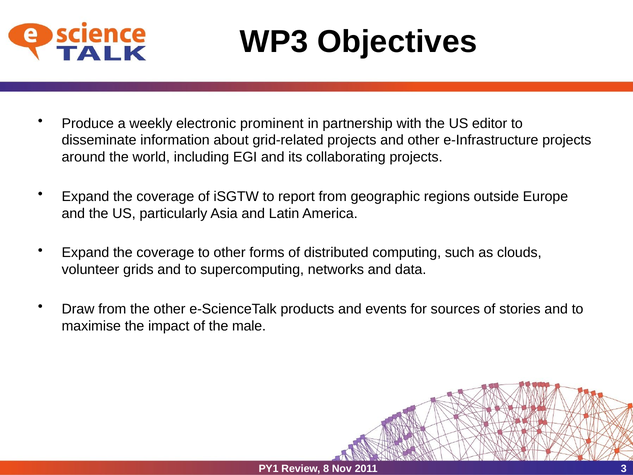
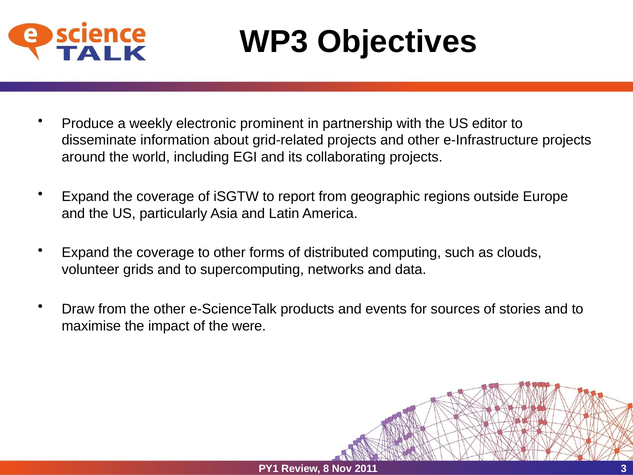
male: male -> were
